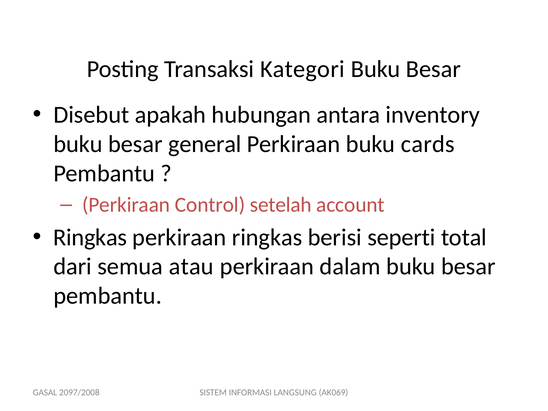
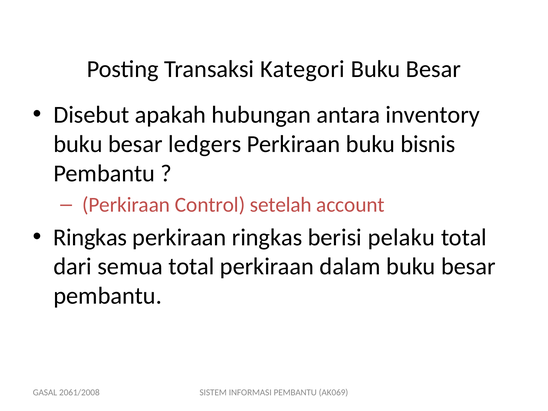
general: general -> ledgers
cards: cards -> bisnis
seperti: seperti -> pelaku
semua atau: atau -> total
2097/2008: 2097/2008 -> 2061/2008
INFORMASI LANGSUNG: LANGSUNG -> PEMBANTU
